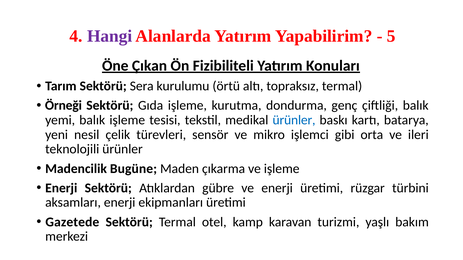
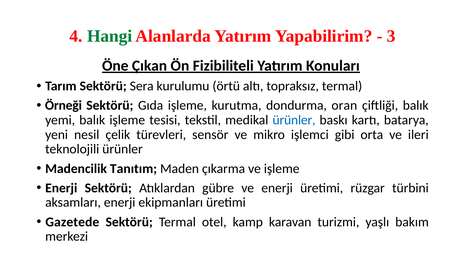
Hangi colour: purple -> green
5: 5 -> 3
genç: genç -> oran
Bugüne: Bugüne -> Tanıtım
